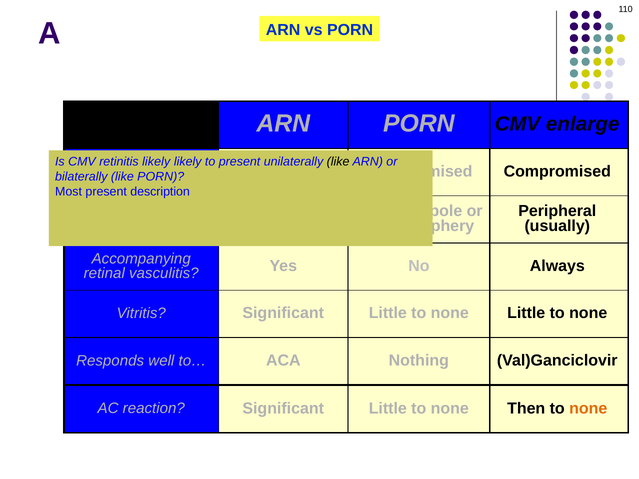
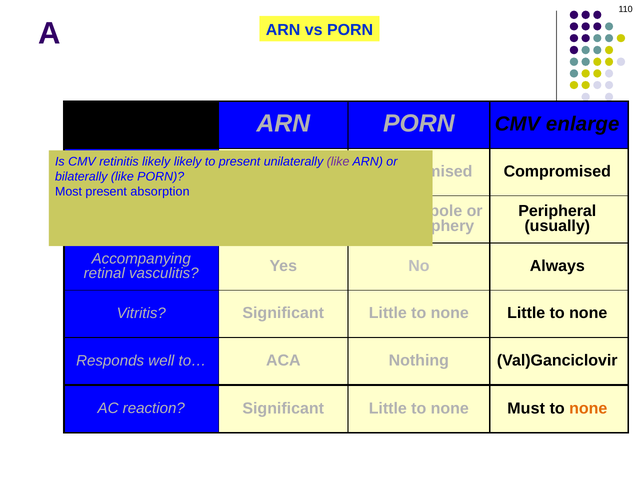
like at (338, 162) colour: black -> purple
description: description -> absorption
Then: Then -> Must
